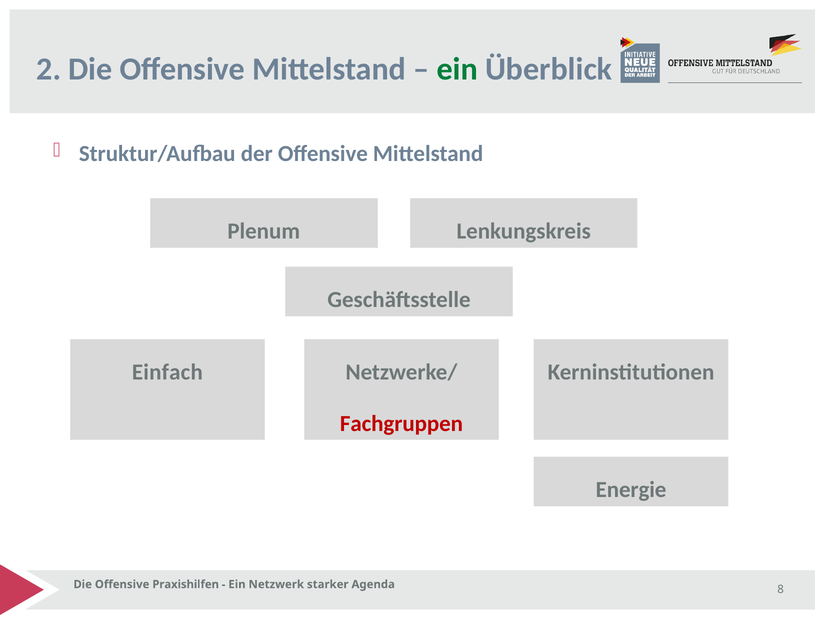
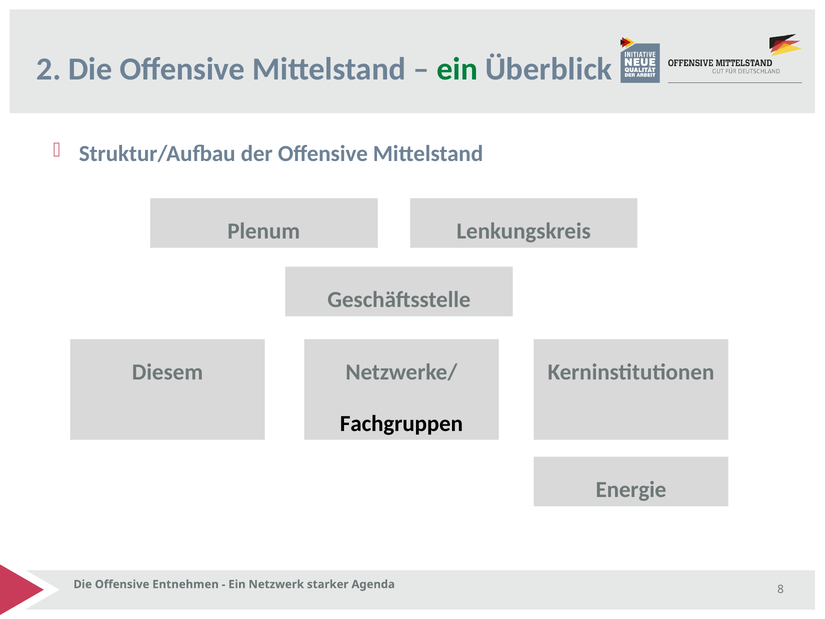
Einfach: Einfach -> Diesem
Fachgruppen colour: red -> black
Praxishilfen: Praxishilfen -> Entnehmen
